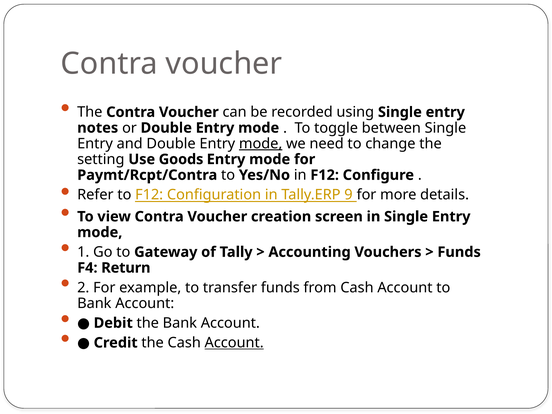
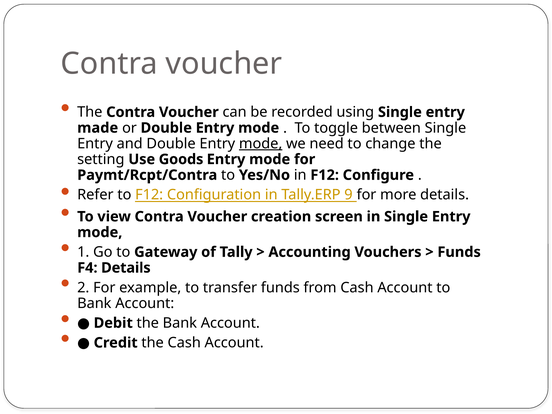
notes: notes -> made
F4 Return: Return -> Details
Account at (234, 343) underline: present -> none
